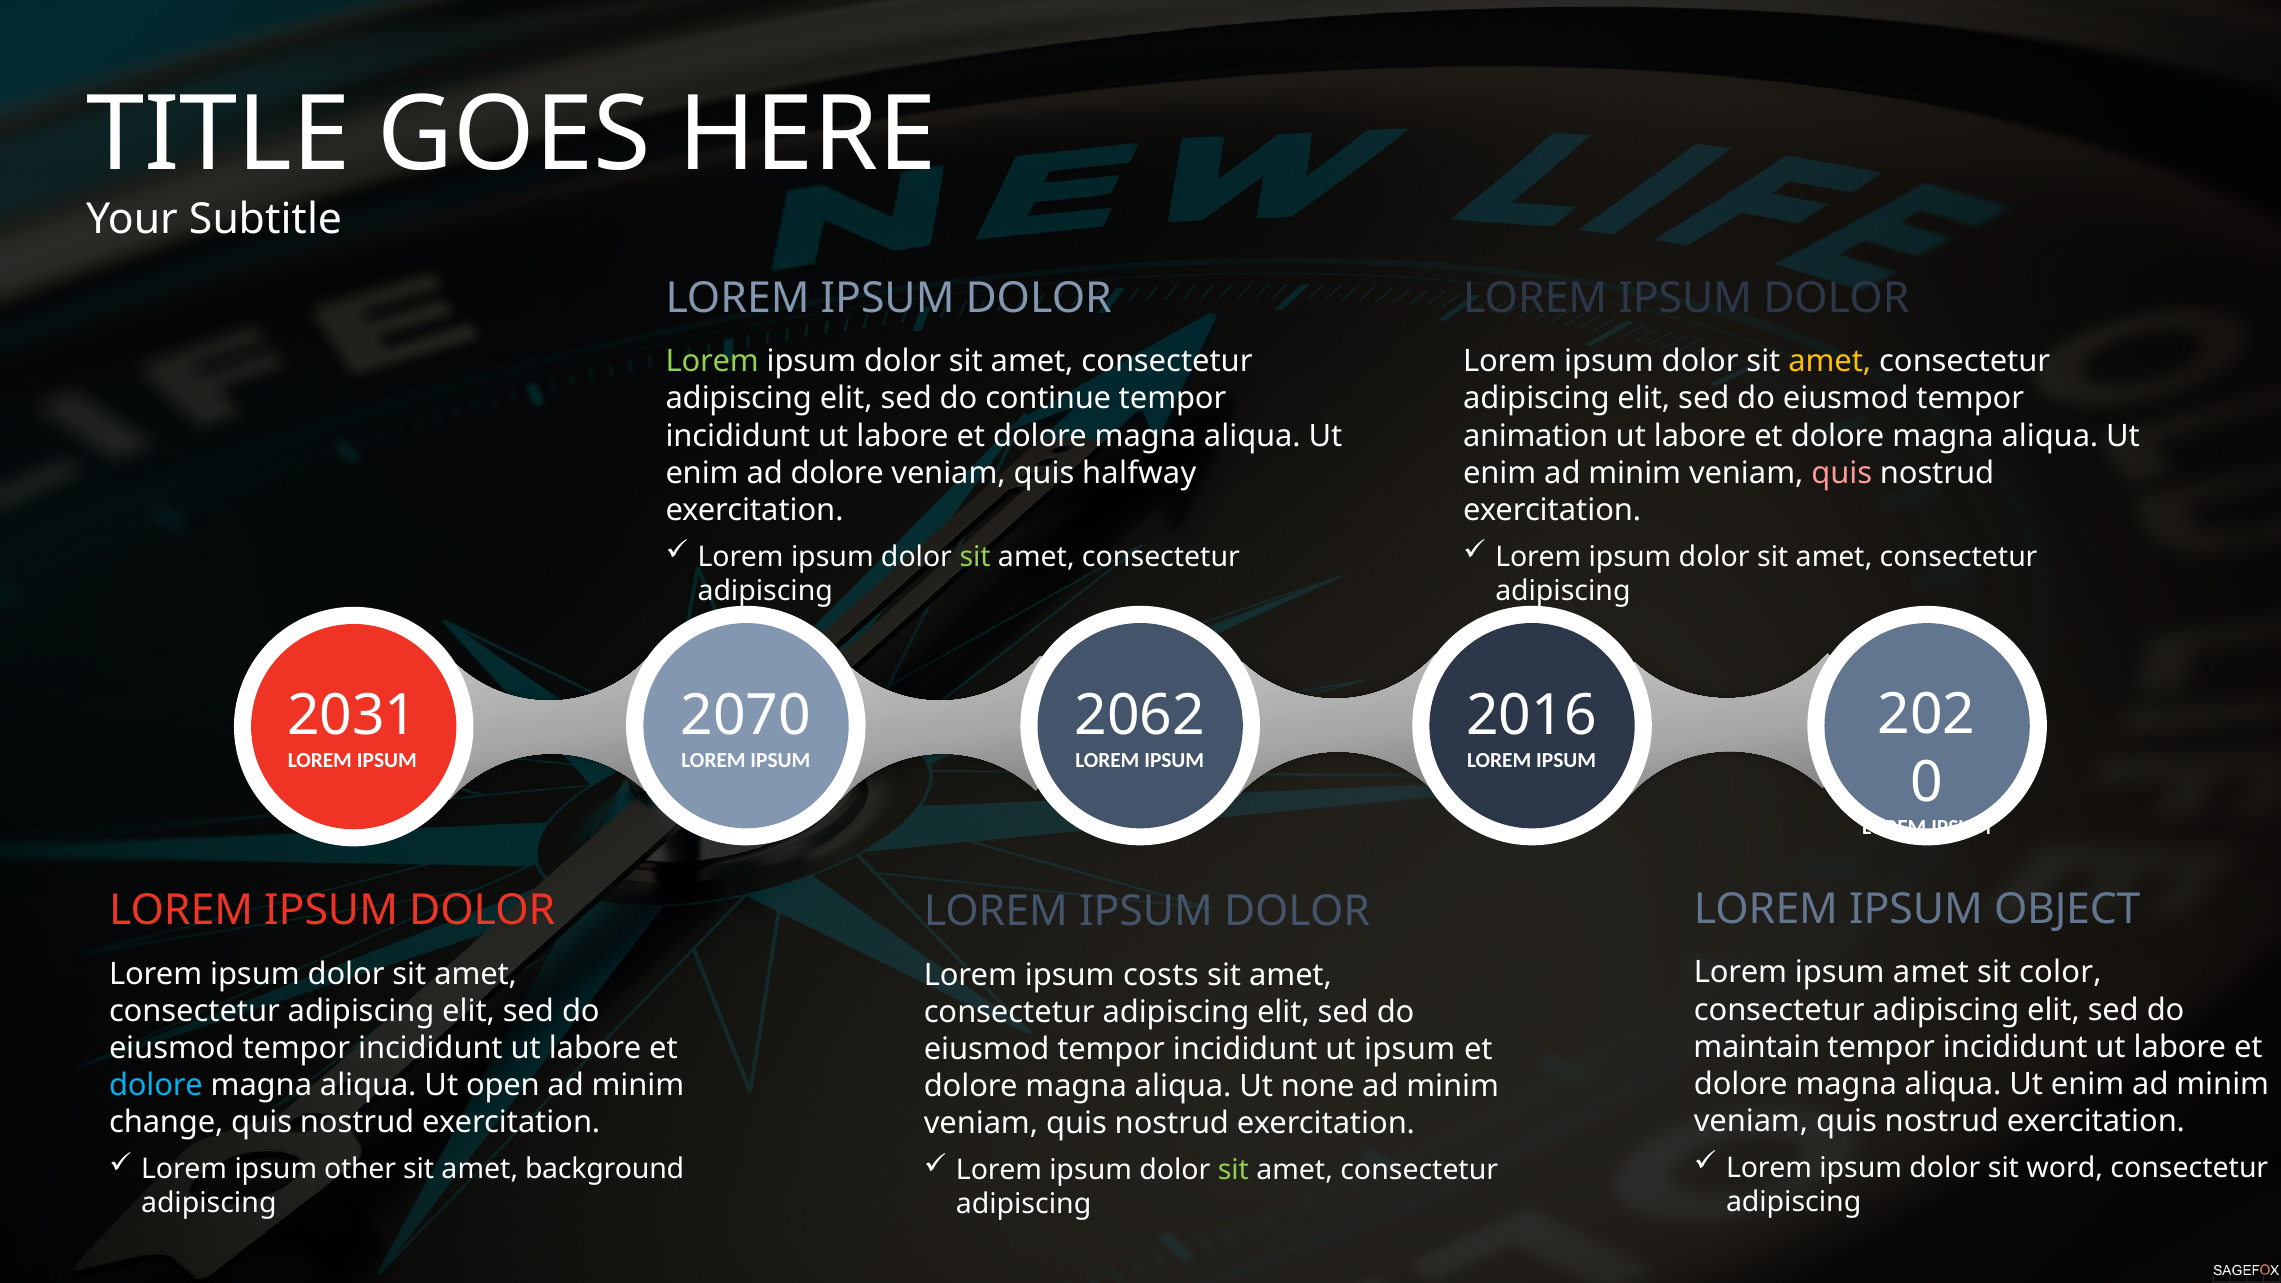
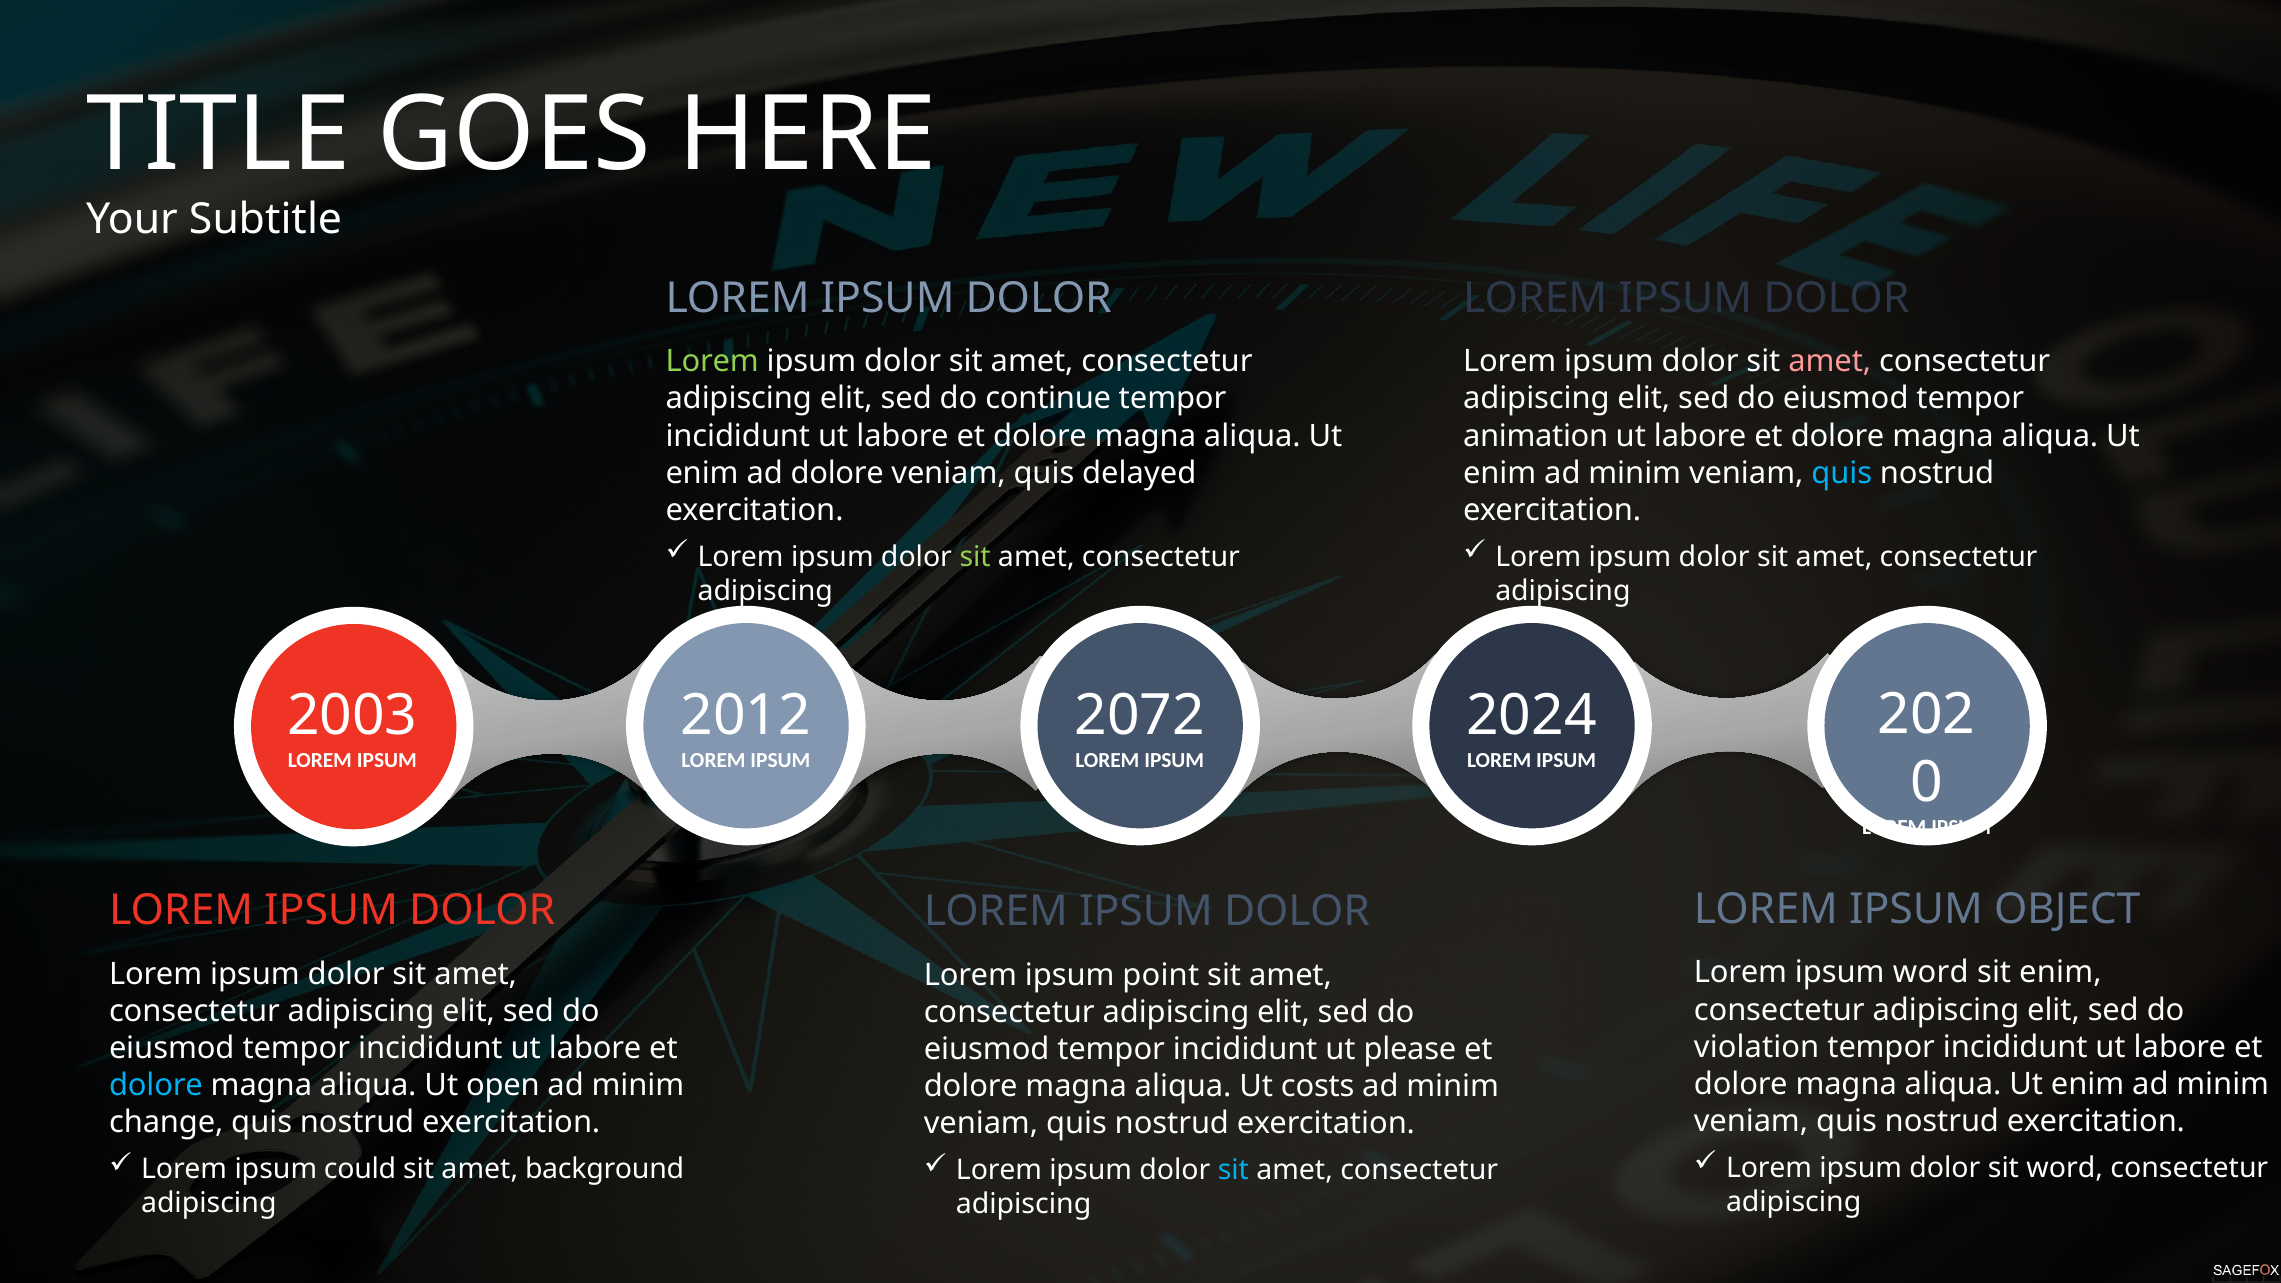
amet at (1830, 362) colour: yellow -> pink
halfway: halfway -> delayed
quis at (1842, 473) colour: pink -> light blue
2031: 2031 -> 2003
2070: 2070 -> 2012
2062: 2062 -> 2072
2016: 2016 -> 2024
ipsum amet: amet -> word
sit color: color -> enim
costs: costs -> point
maintain: maintain -> violation
ut ipsum: ipsum -> please
none: none -> costs
other: other -> could
sit at (1233, 1170) colour: light green -> light blue
